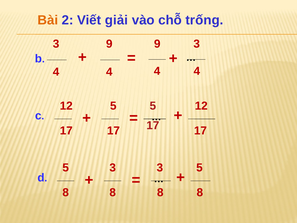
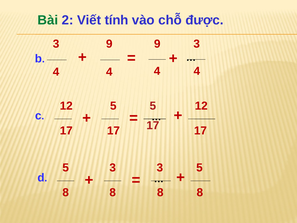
Bài colour: orange -> green
giải: giải -> tính
trống: trống -> được
